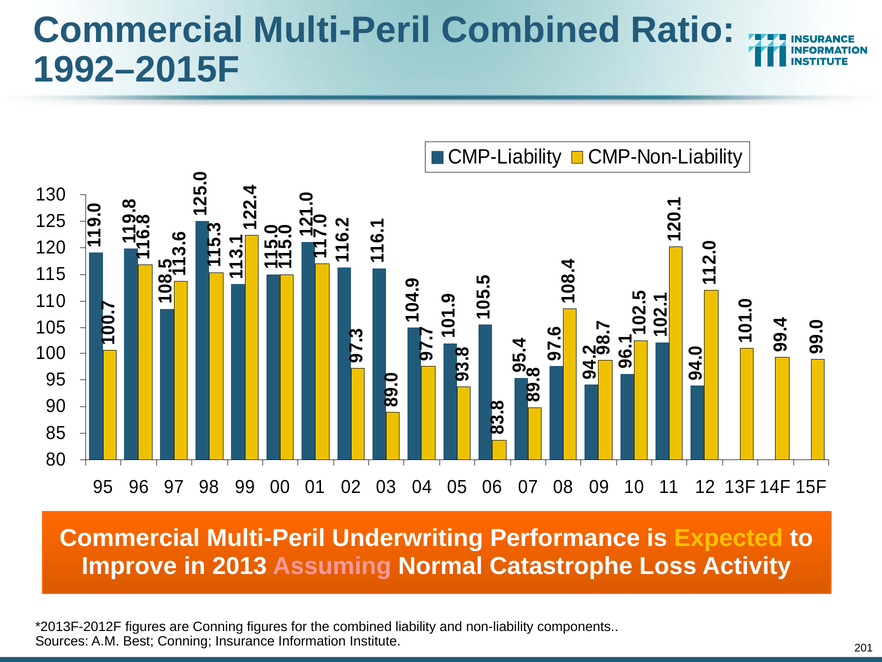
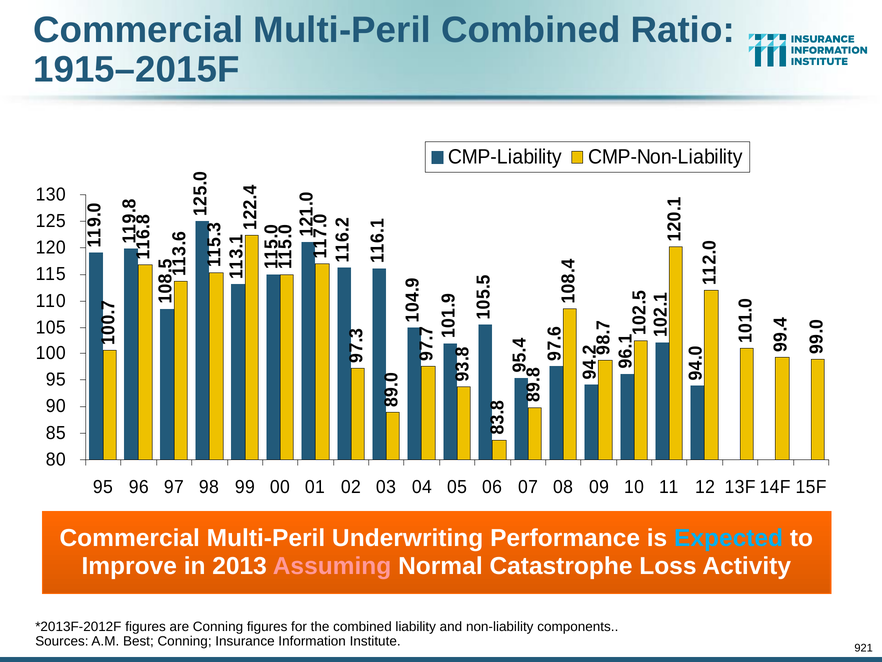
1992–2015F: 1992–2015F -> 1915–2015F
Expected colour: yellow -> light blue
201: 201 -> 921
